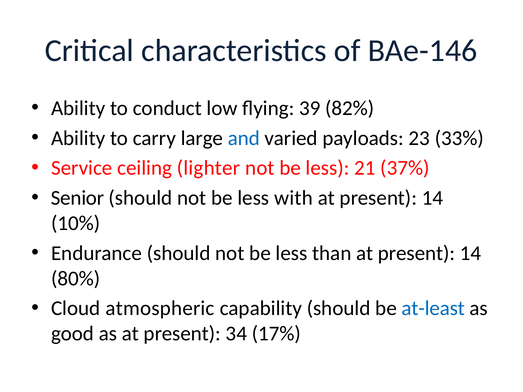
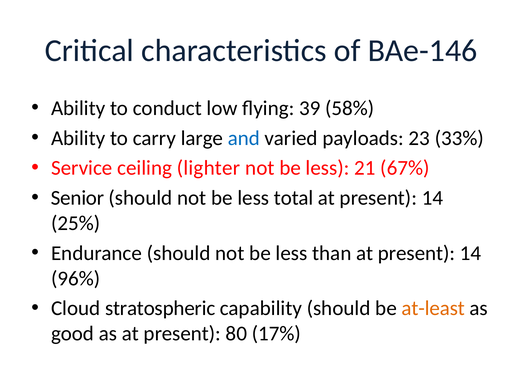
82%: 82% -> 58%
37%: 37% -> 67%
with: with -> total
10%: 10% -> 25%
80%: 80% -> 96%
atmospheric: atmospheric -> stratospheric
at-least colour: blue -> orange
34: 34 -> 80
